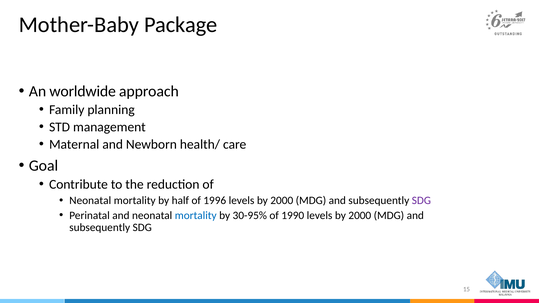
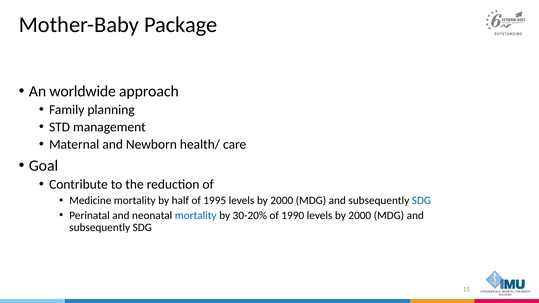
Neonatal at (90, 201): Neonatal -> Medicine
1996: 1996 -> 1995
SDG at (421, 201) colour: purple -> blue
30-95%: 30-95% -> 30-20%
